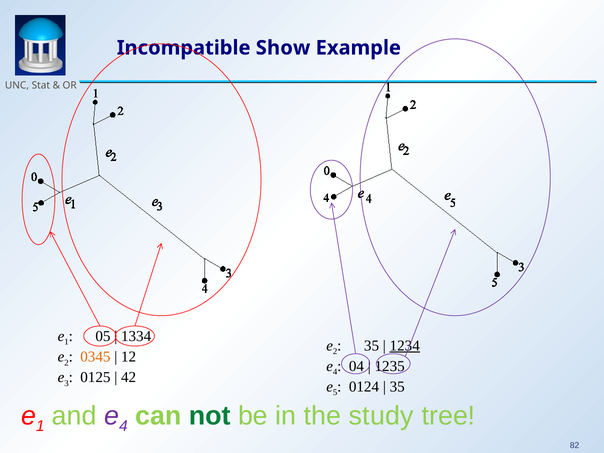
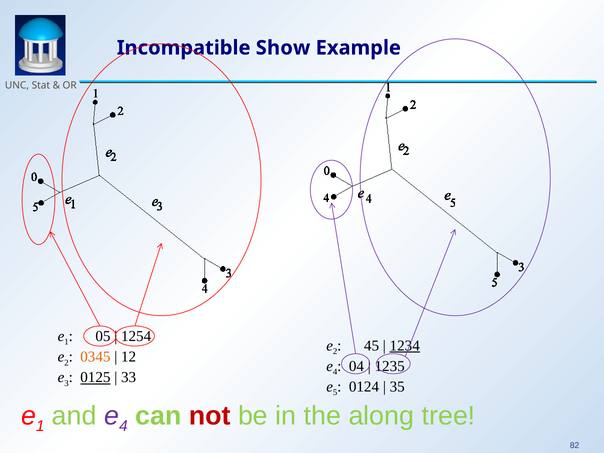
1334: 1334 -> 1254
35 at (372, 346): 35 -> 45
0125 underline: none -> present
42: 42 -> 33
not colour: green -> red
study: study -> along
